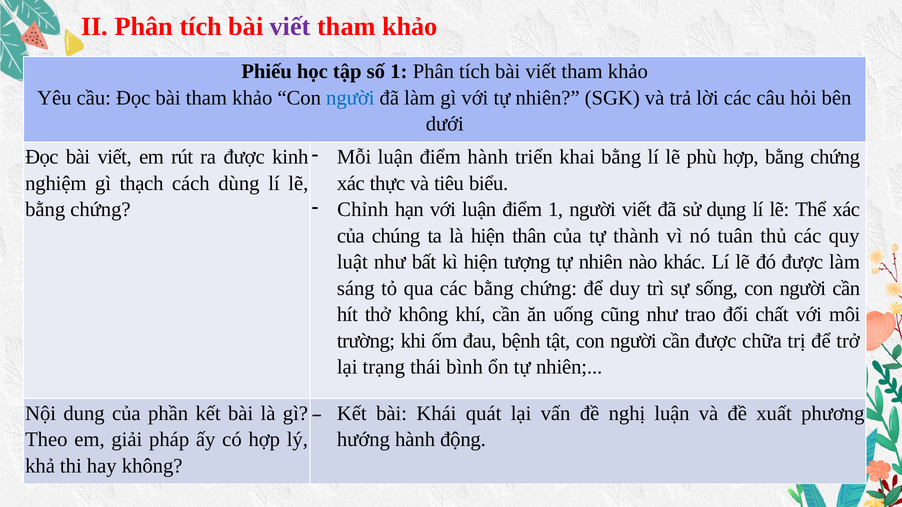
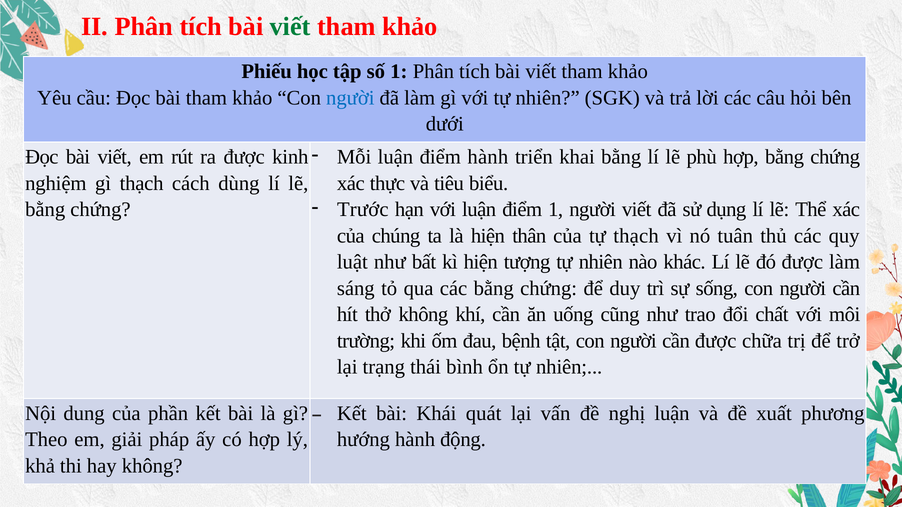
viết at (290, 26) colour: purple -> green
Chỉnh: Chỉnh -> Trước
tự thành: thành -> thạch
